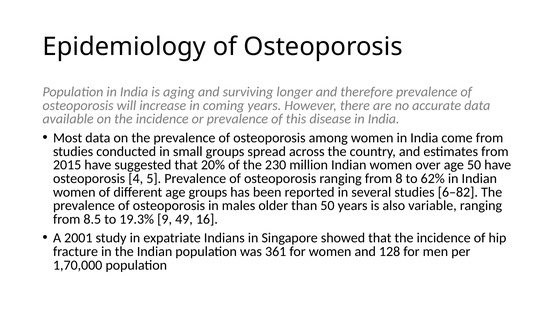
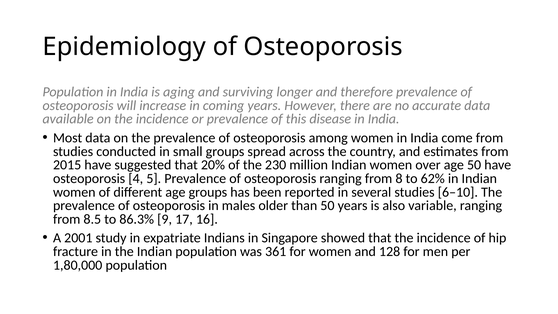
6–82: 6–82 -> 6–10
19.3%: 19.3% -> 86.3%
49: 49 -> 17
1,70,000: 1,70,000 -> 1,80,000
